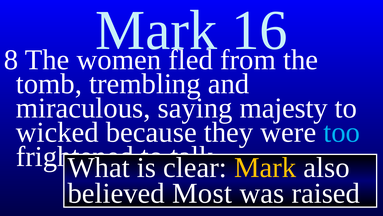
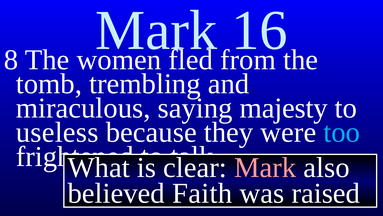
wicked: wicked -> useless
Mark at (265, 167) colour: yellow -> pink
Most: Most -> Faith
